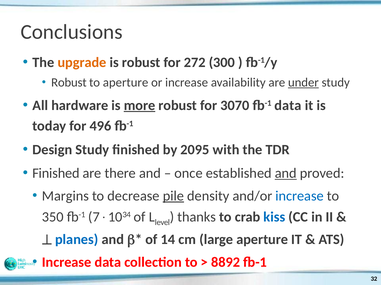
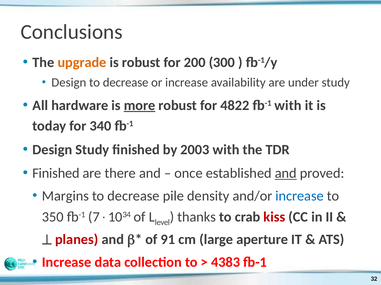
272: 272 -> 200
Robust at (69, 83): Robust -> Design
aperture at (126, 83): aperture -> decrease
under underline: present -> none
3070: 3070 -> 4822
fb-1 data: data -> with
496: 496 -> 340
2095: 2095 -> 2003
pile underline: present -> none
kiss colour: blue -> red
planes colour: blue -> red
14: 14 -> 91
8892: 8892 -> 4383
